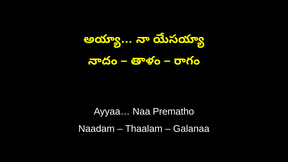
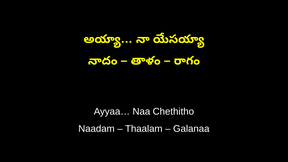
Prematho: Prematho -> Chethitho
